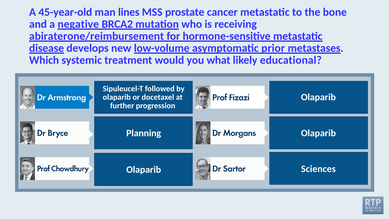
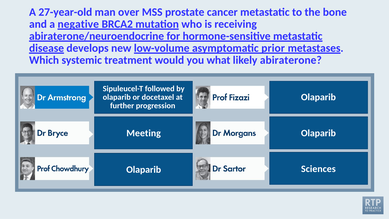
45-year-old: 45-year-old -> 27-year-old
lines: lines -> over
abiraterone/reimbursement: abiraterone/reimbursement -> abiraterone/neuroendocrine
educational: educational -> abiraterone
Planning: Planning -> Meeting
